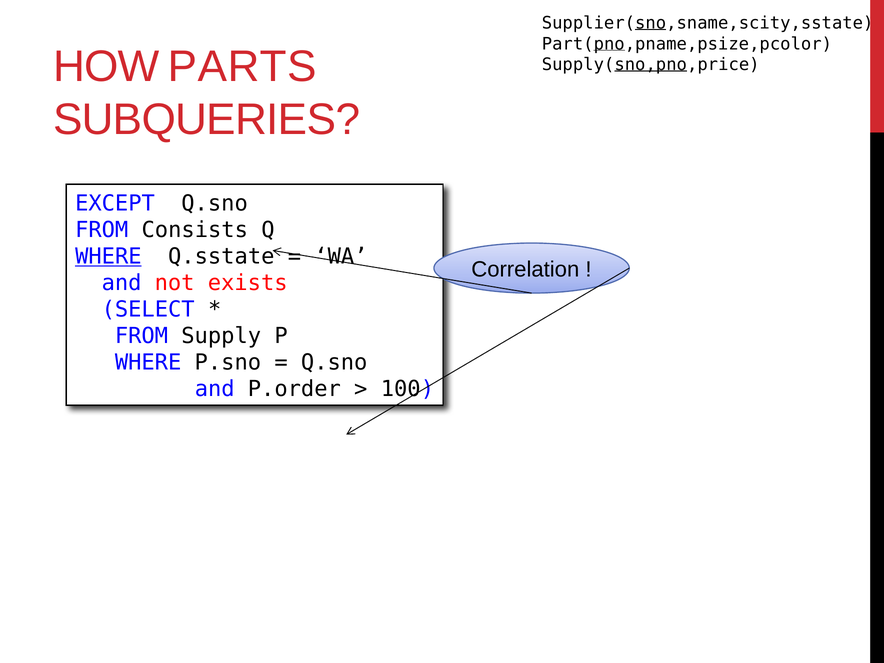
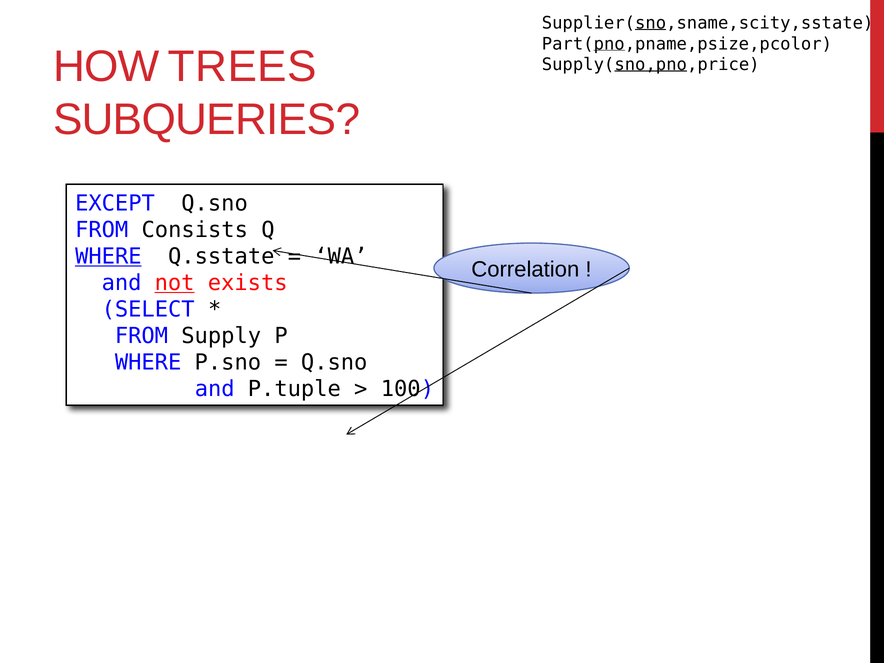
PARTS: PARTS -> TREES
not underline: none -> present
P.order: P.order -> P.tuple
